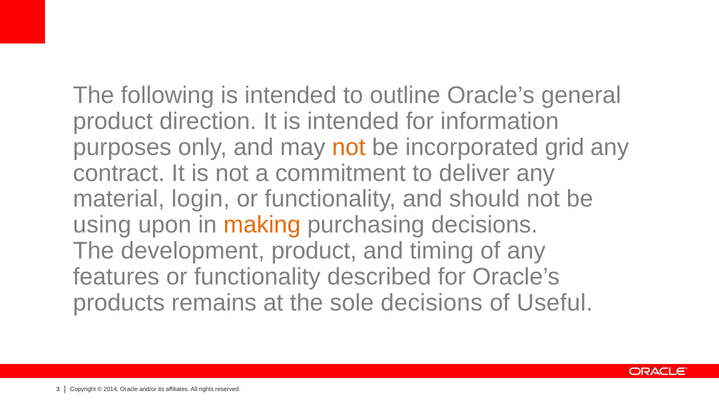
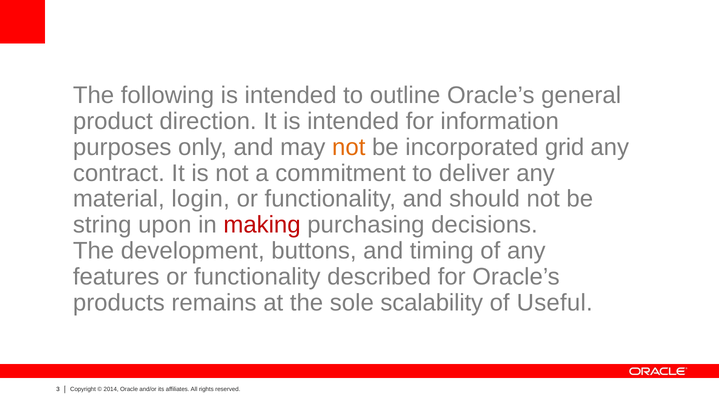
using: using -> string
making colour: orange -> red
development product: product -> buttons
sole decisions: decisions -> scalability
